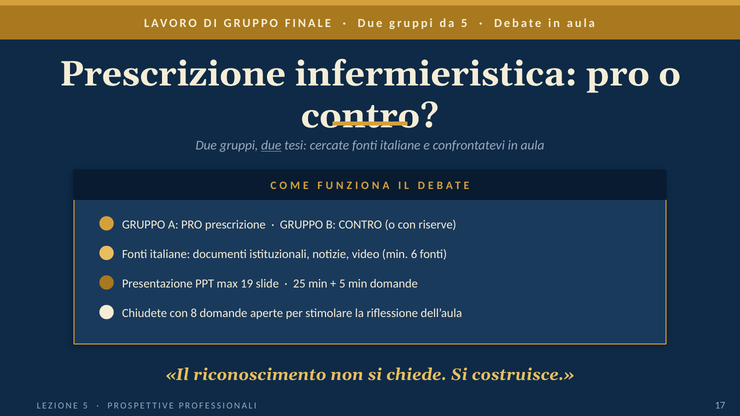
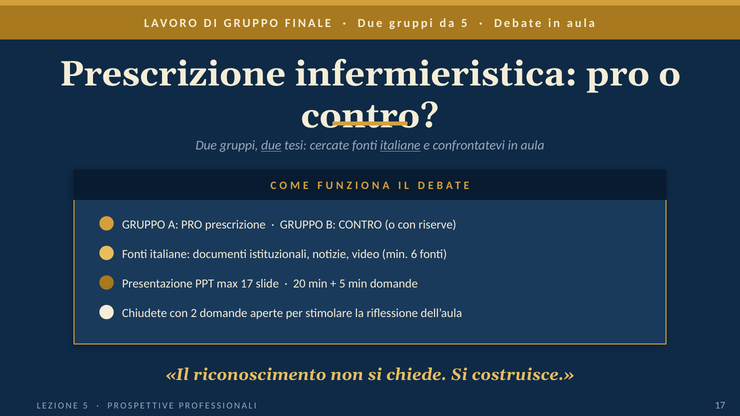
italiane at (400, 146) underline: none -> present
max 19: 19 -> 17
25: 25 -> 20
8: 8 -> 2
